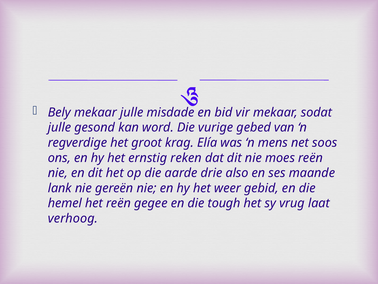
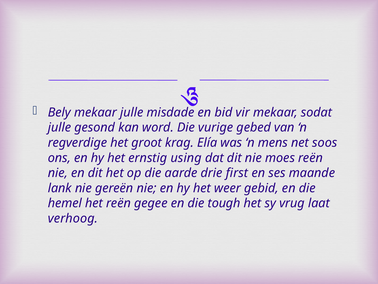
reken: reken -> using
also: also -> first
